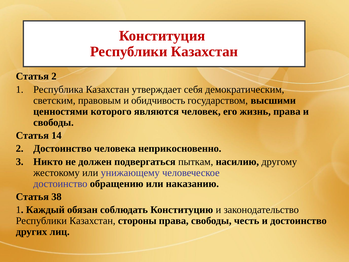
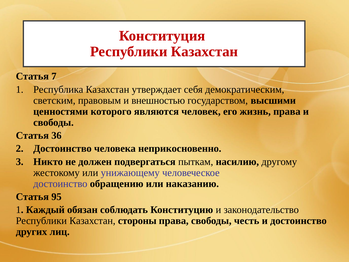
Статья 2: 2 -> 7
обидчивость: обидчивость -> внешностью
14: 14 -> 36
38: 38 -> 95
